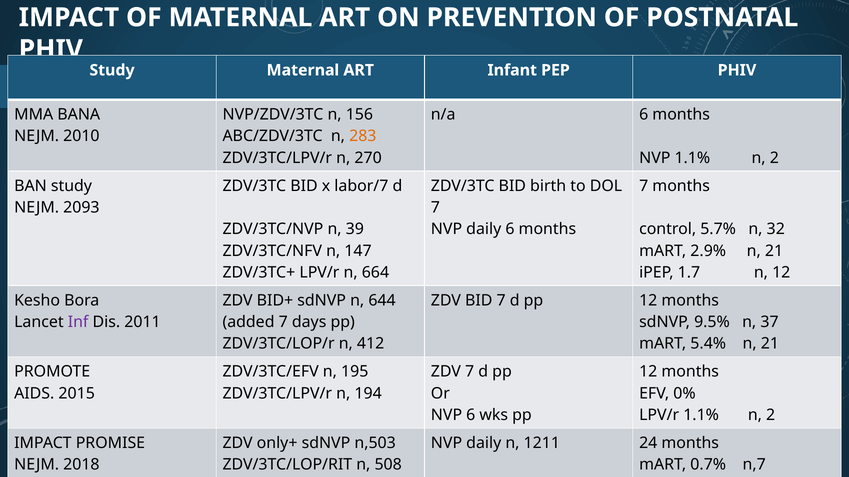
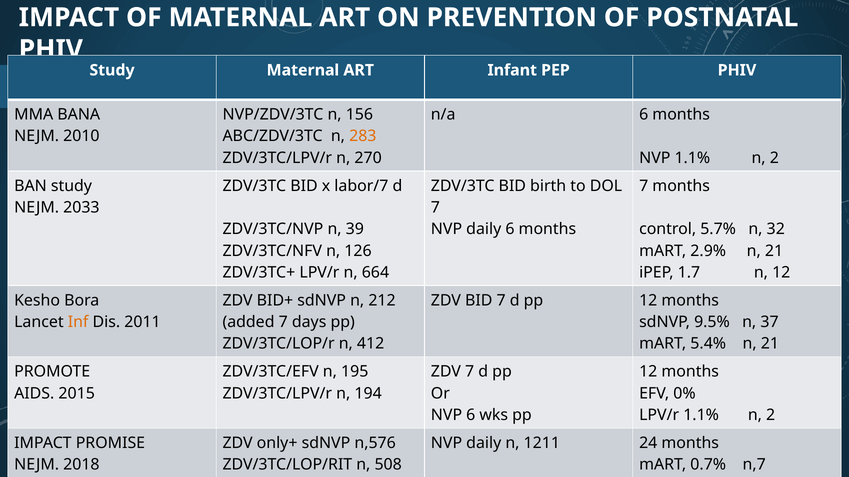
2093: 2093 -> 2033
147: 147 -> 126
644: 644 -> 212
Inf colour: purple -> orange
n,503: n,503 -> n,576
